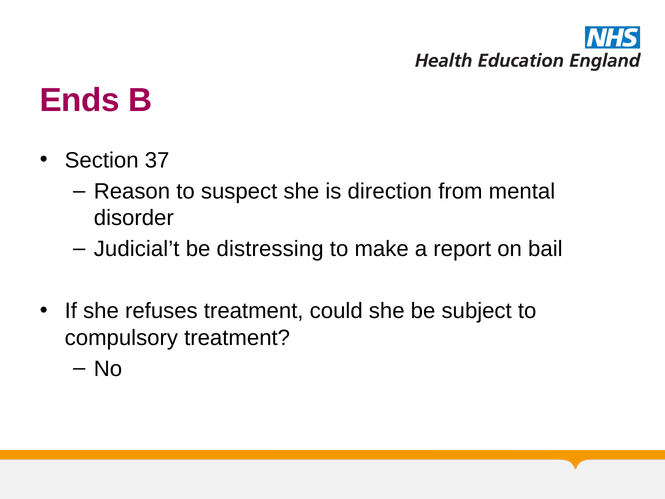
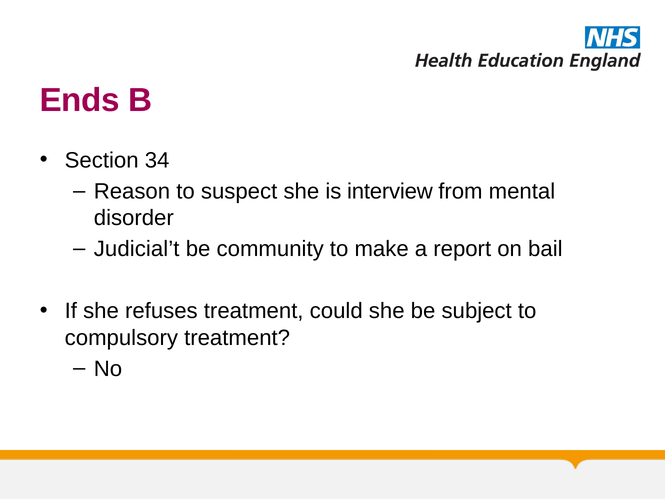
37: 37 -> 34
direction: direction -> interview
distressing: distressing -> community
